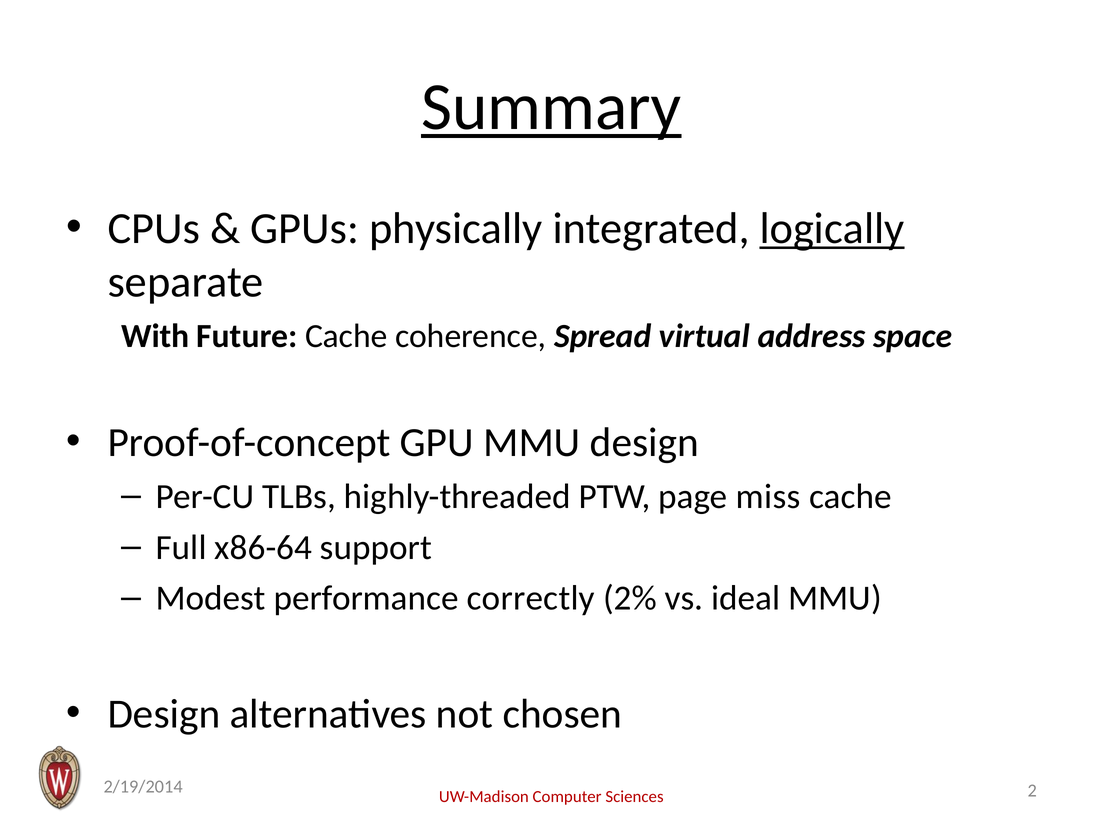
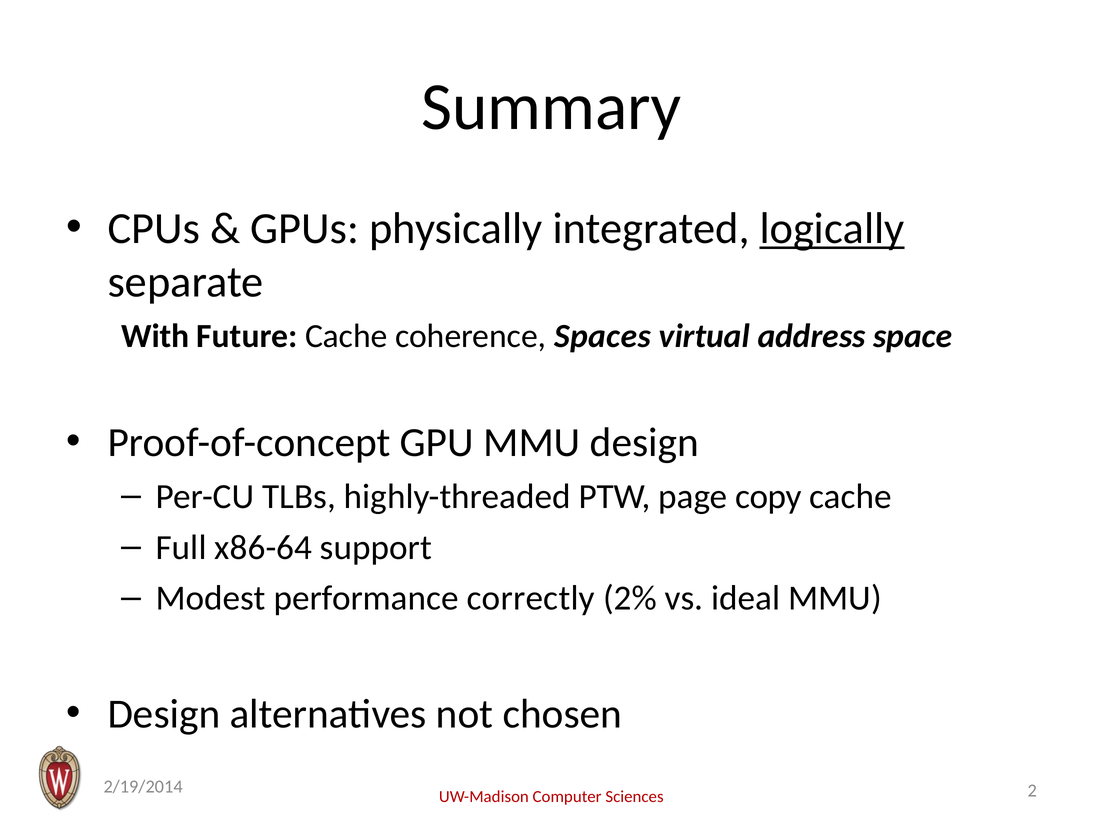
Summary underline: present -> none
Spread: Spread -> Spaces
miss: miss -> copy
